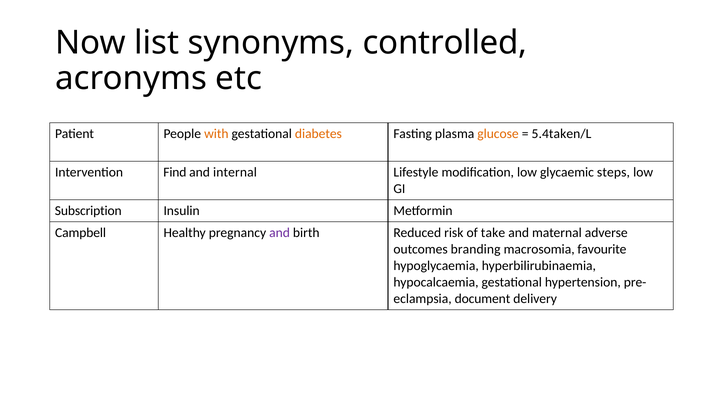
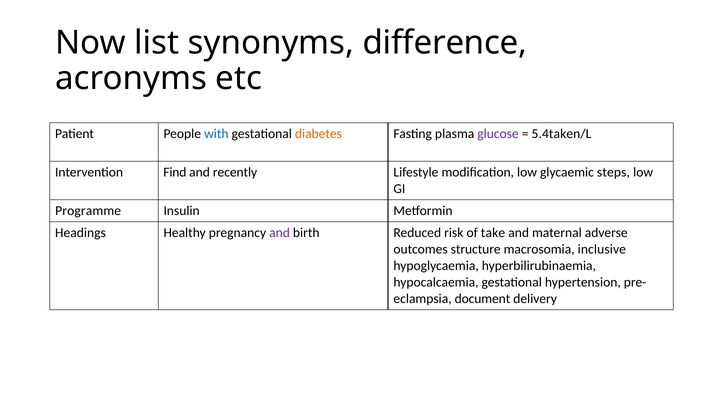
controlled: controlled -> difference
with colour: orange -> blue
glucose colour: orange -> purple
internal: internal -> recently
Subscription: Subscription -> Programme
Campbell: Campbell -> Headings
branding: branding -> structure
favourite: favourite -> inclusive
